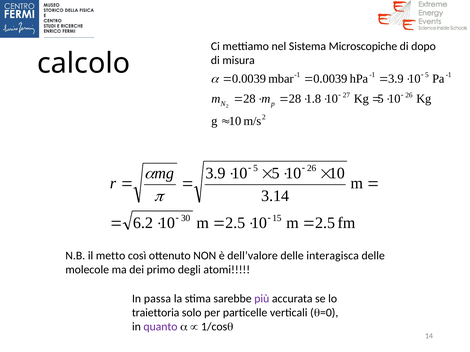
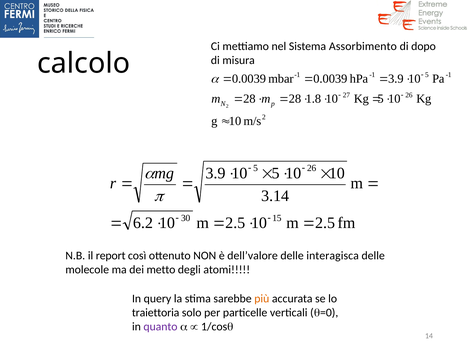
Microscopiche: Microscopiche -> Assorbimento
metto: metto -> report
primo: primo -> metto
passa: passa -> query
più colour: purple -> orange
